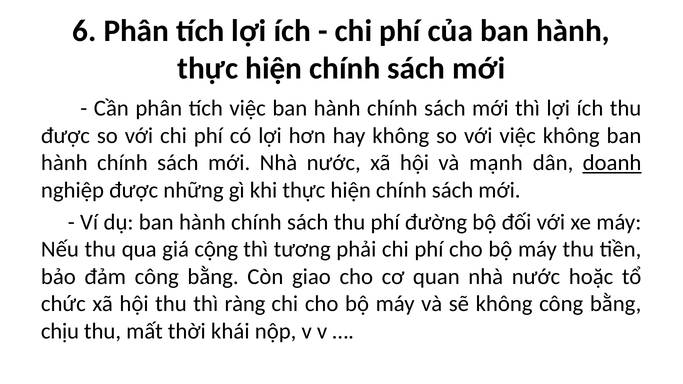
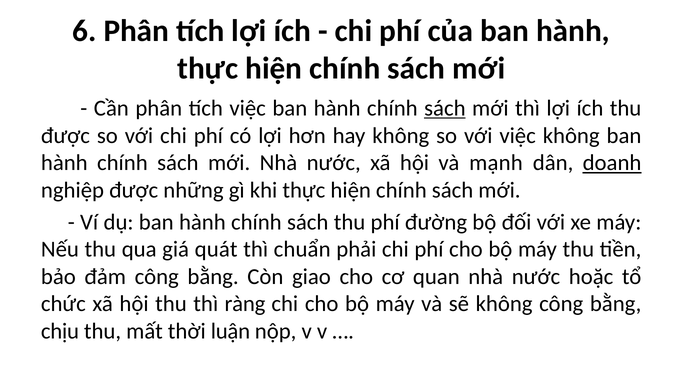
sách at (445, 108) underline: none -> present
cộng: cộng -> quát
tương: tương -> chuẩn
khái: khái -> luận
